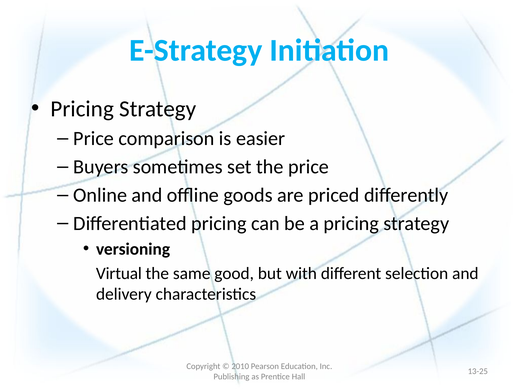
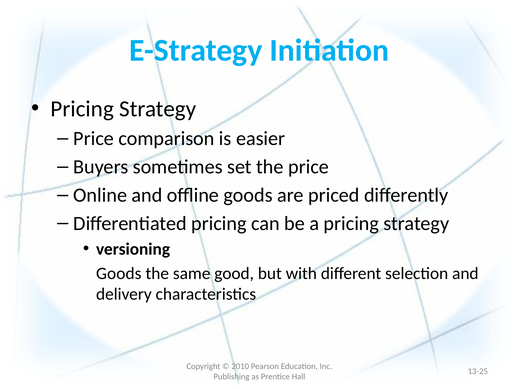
Virtual at (119, 273): Virtual -> Goods
